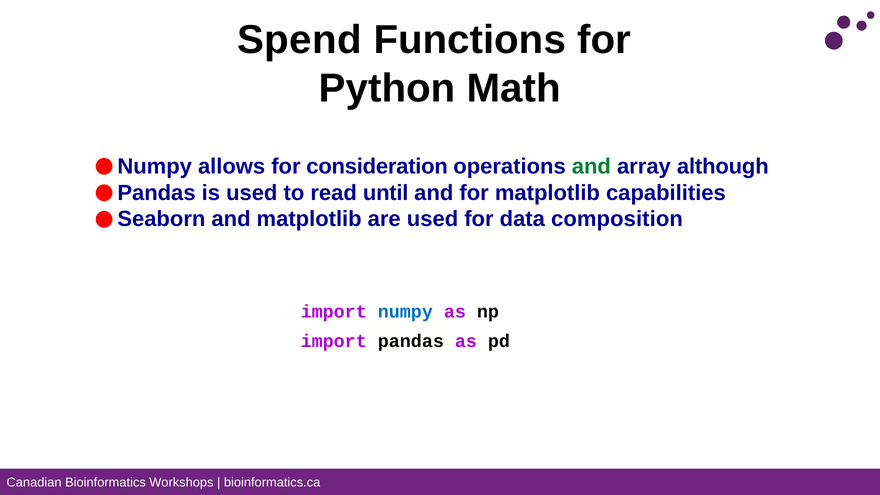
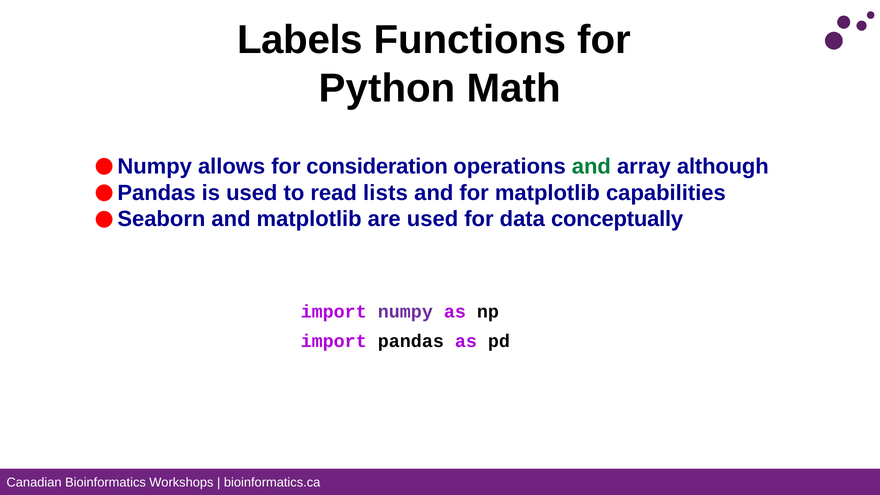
Spend: Spend -> Labels
until: until -> lists
composition: composition -> conceptually
numpy colour: blue -> purple
